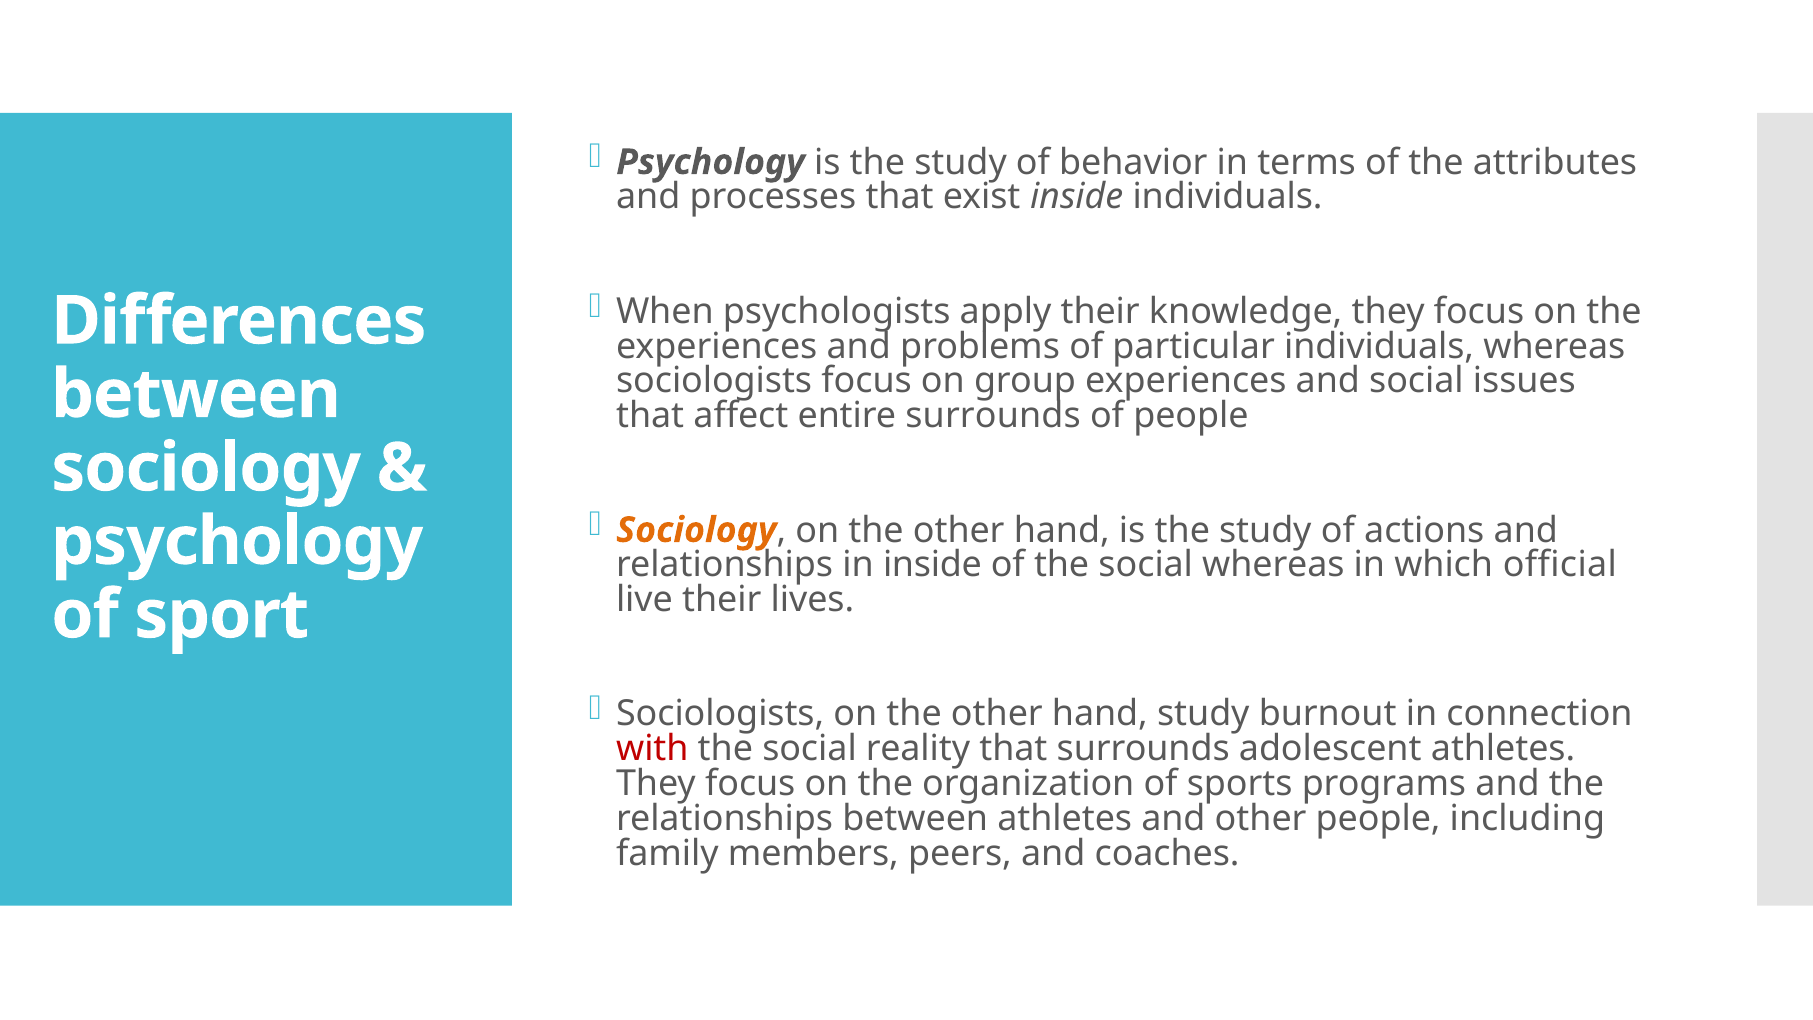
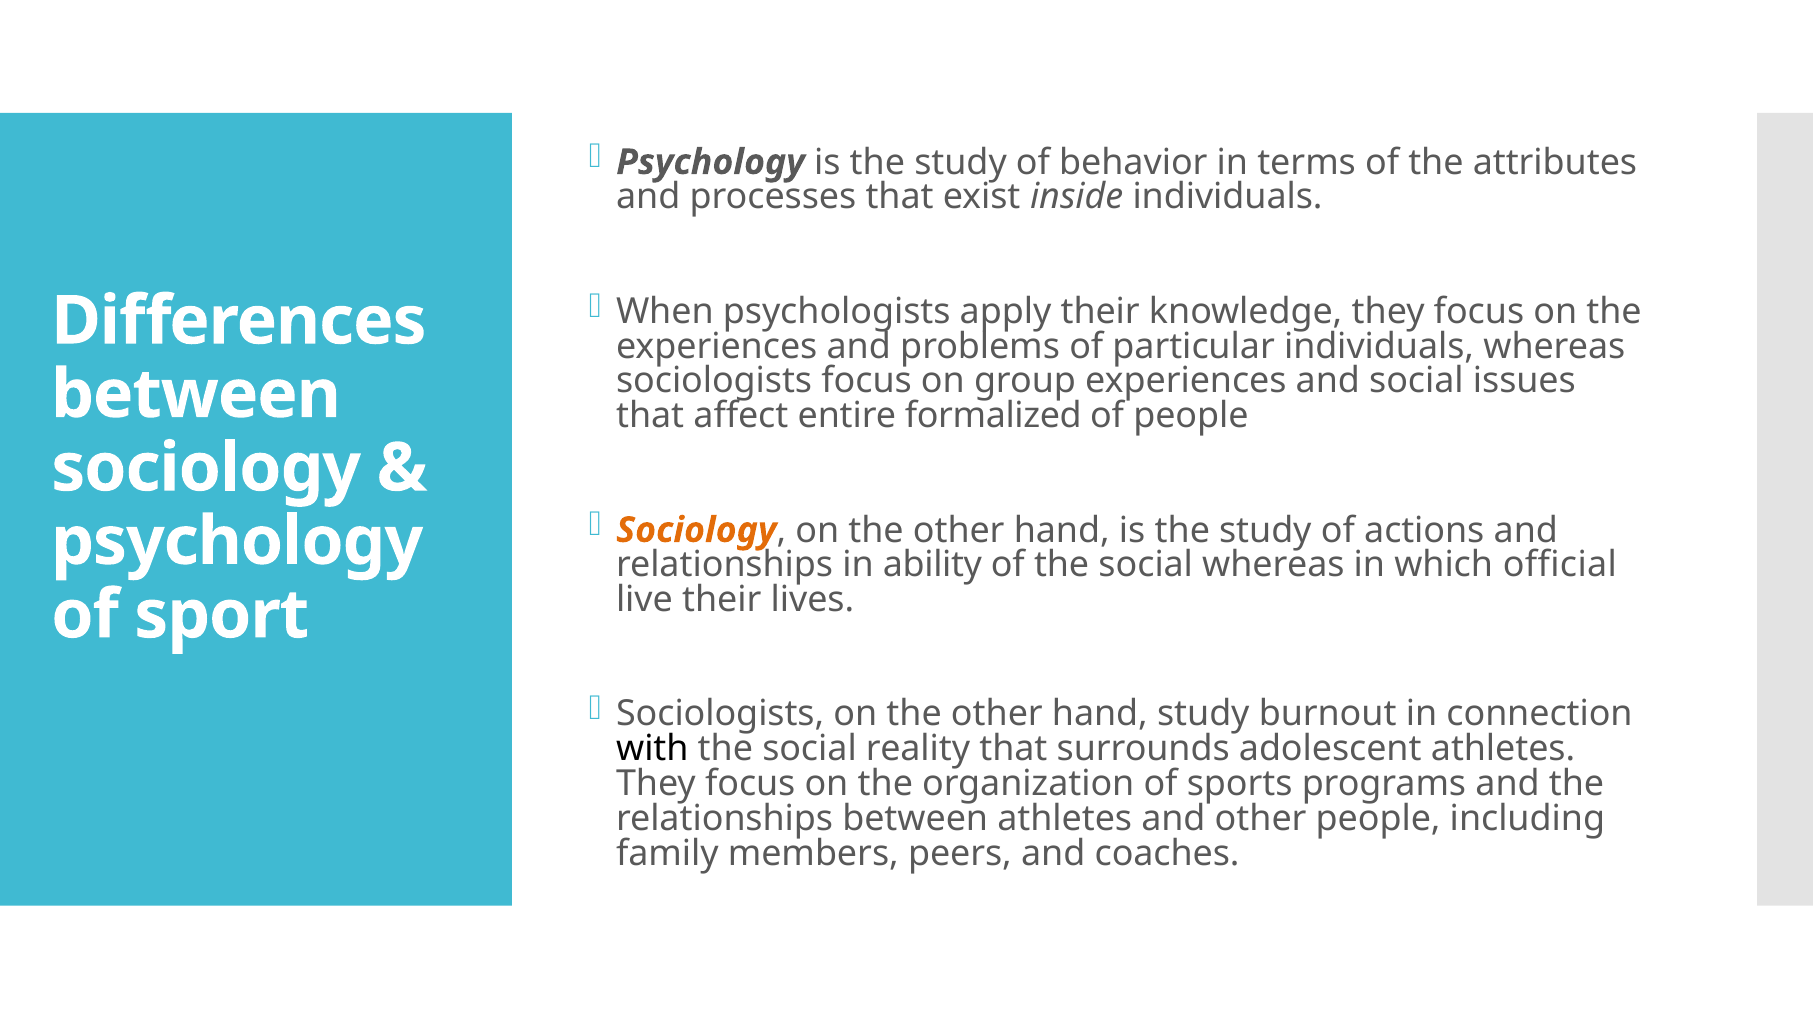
entire surrounds: surrounds -> formalized
in inside: inside -> ability
with colour: red -> black
